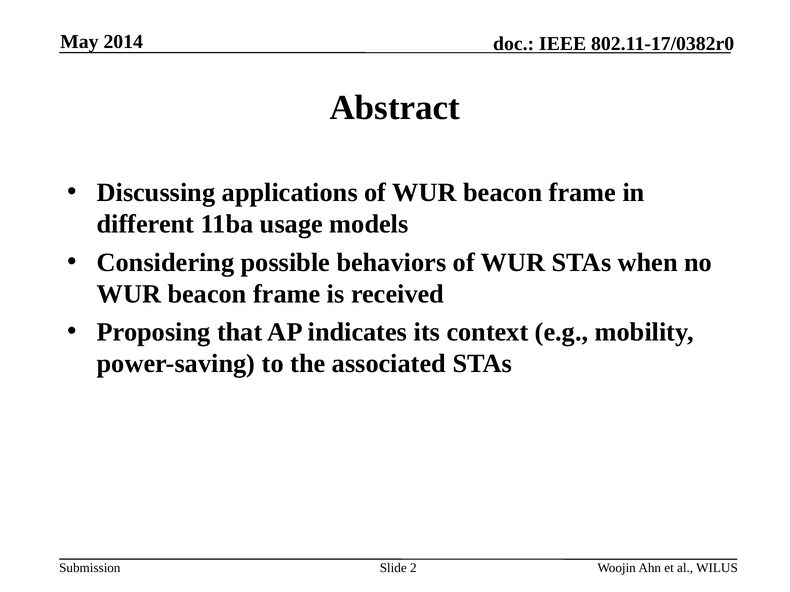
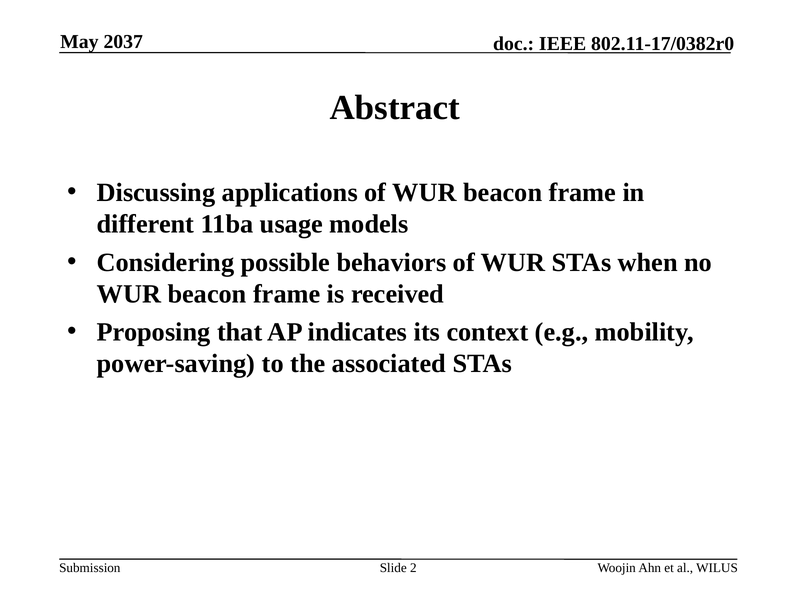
2014: 2014 -> 2037
